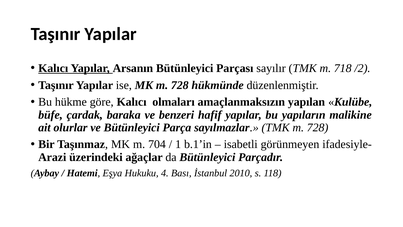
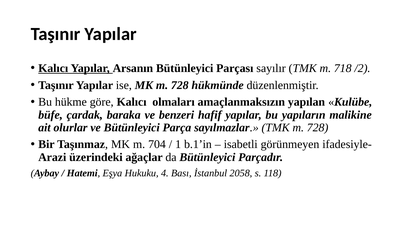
2010: 2010 -> 2058
